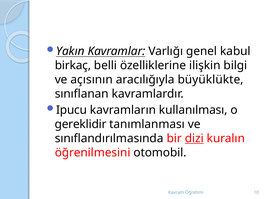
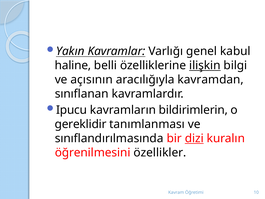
birkaç: birkaç -> haline
ilişkin underline: none -> present
büyüklükte: büyüklükte -> kavramdan
kullanılması: kullanılması -> bildirimlerin
otomobil: otomobil -> özellikler
